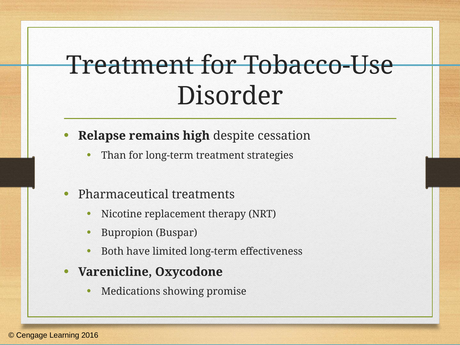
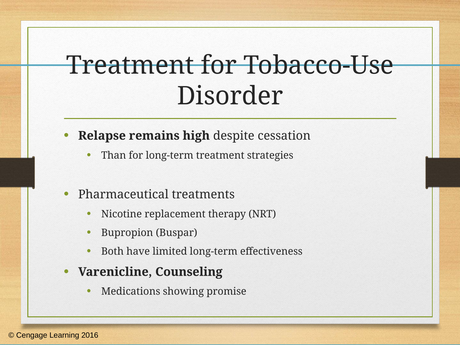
Oxycodone: Oxycodone -> Counseling
